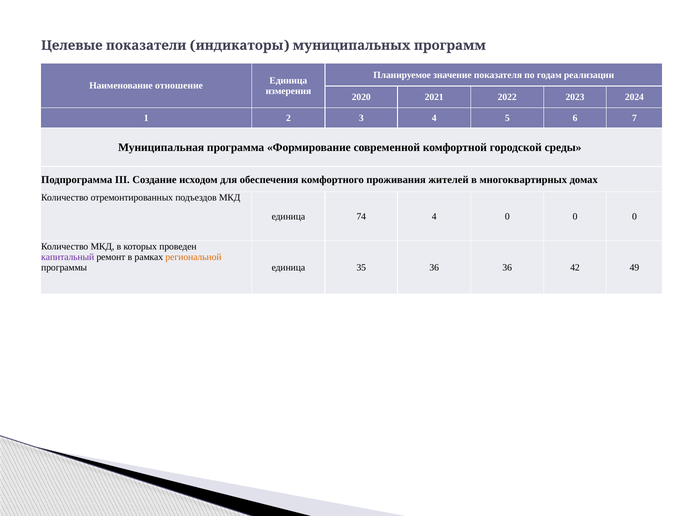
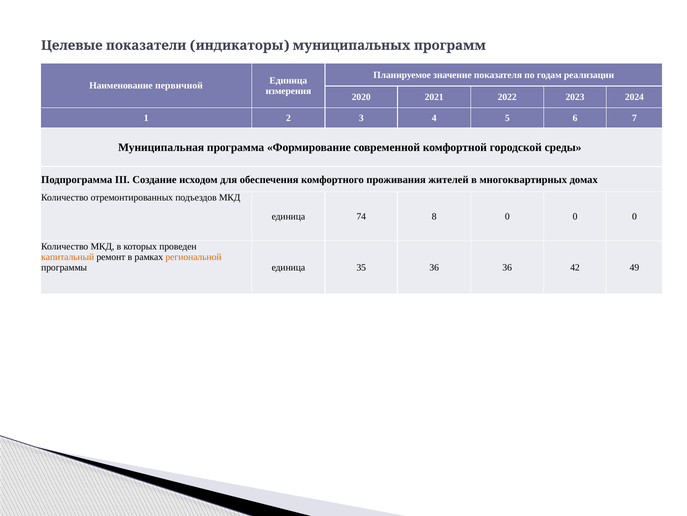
отношение: отношение -> первичной
74 4: 4 -> 8
капитальный colour: purple -> orange
